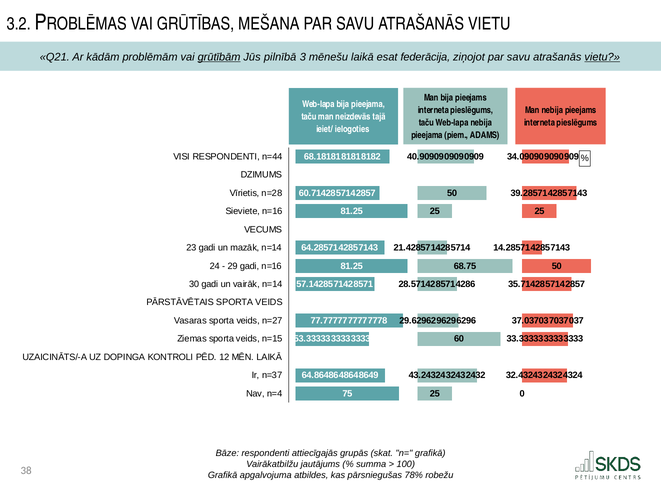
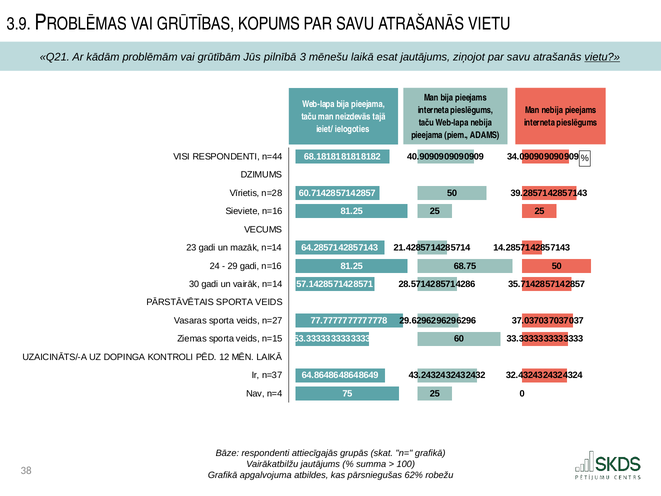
3.2: 3.2 -> 3.9
MEŠANA: MEŠANA -> KOPUMS
grūtībām underline: present -> none
esat federācija: federācija -> jautājums
78%: 78% -> 62%
